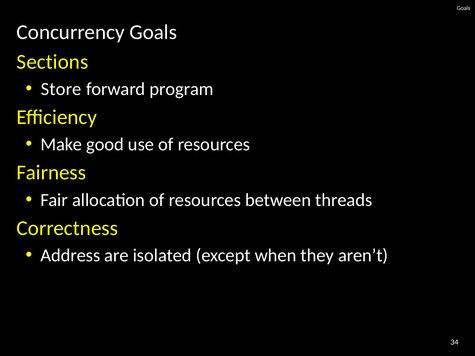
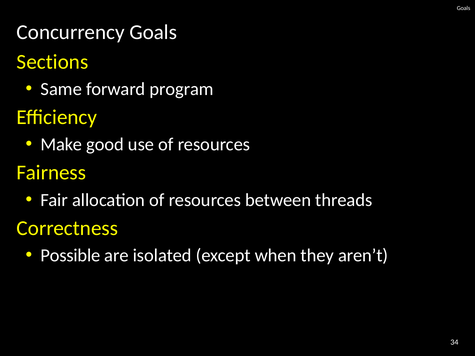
Store: Store -> Same
Address: Address -> Possible
